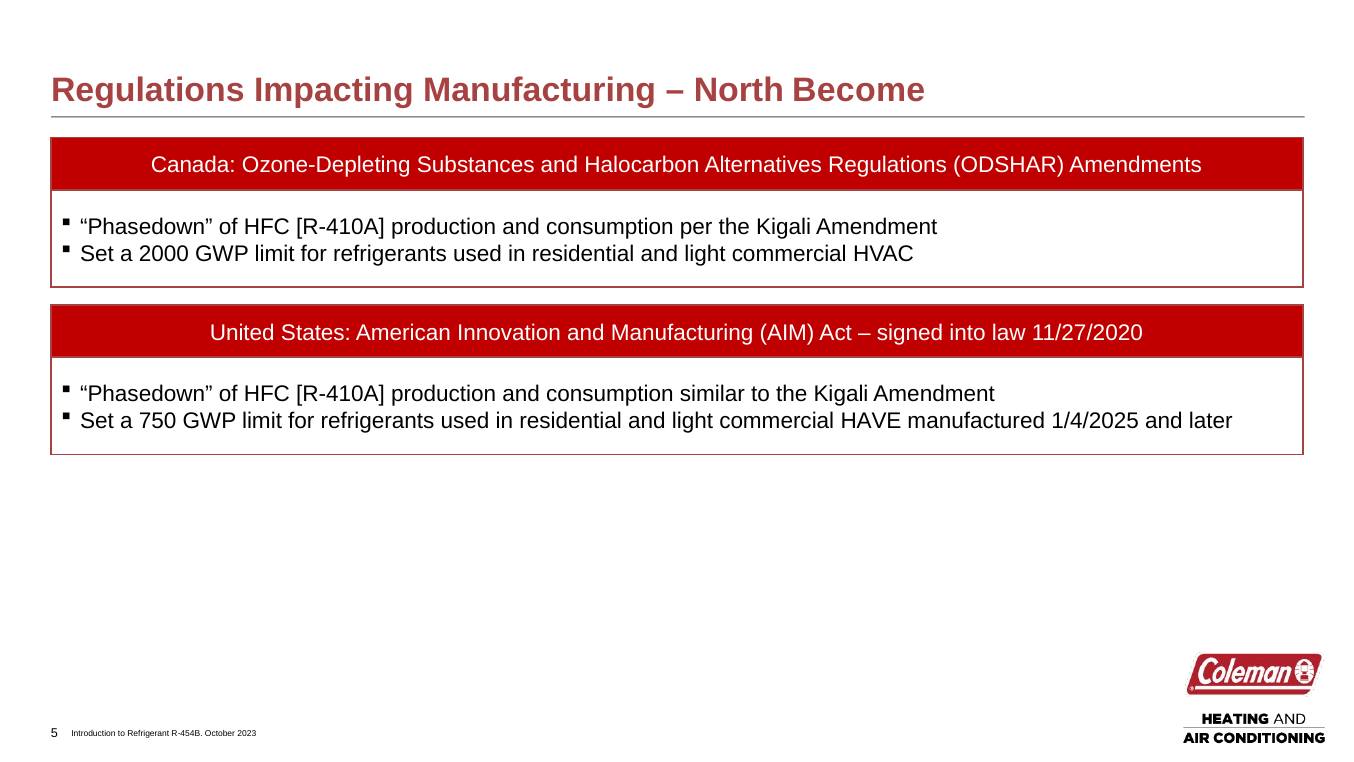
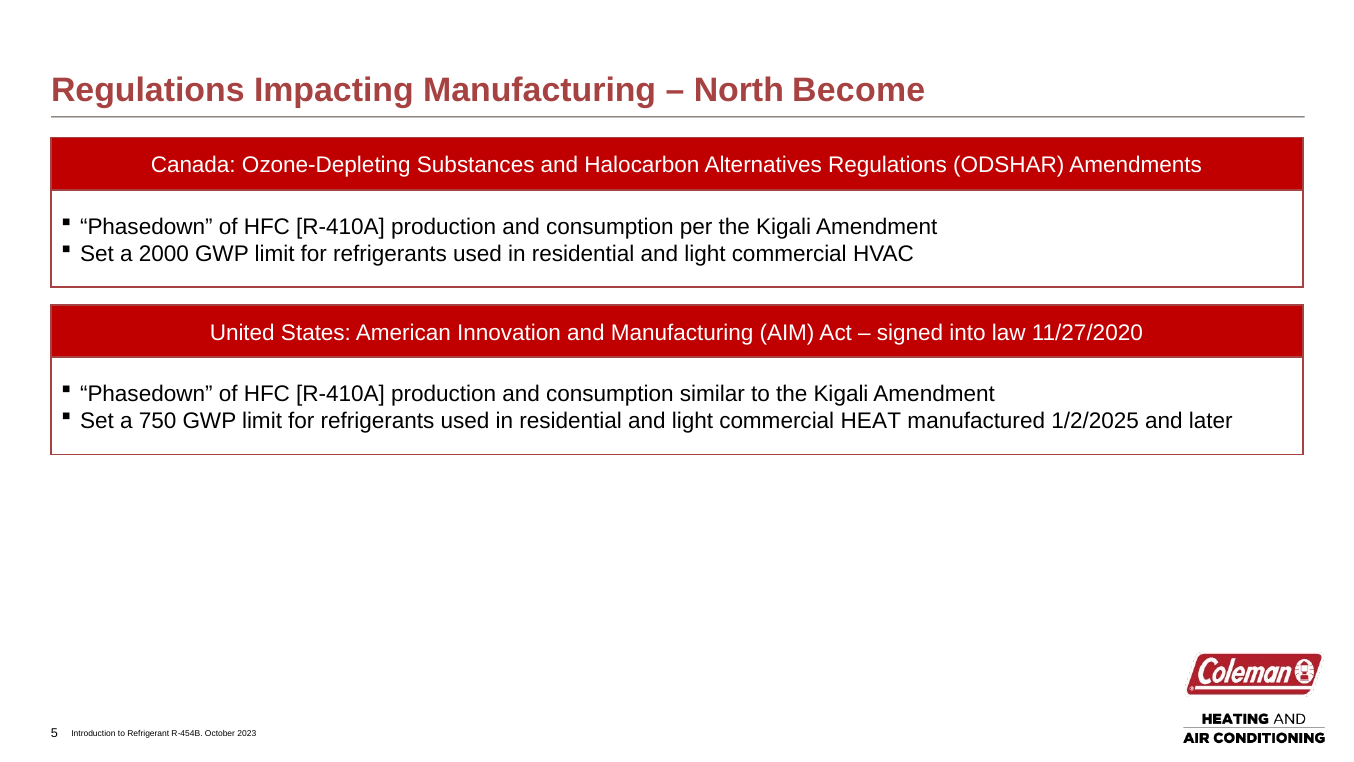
HAVE: HAVE -> HEAT
1/4/2025: 1/4/2025 -> 1/2/2025
